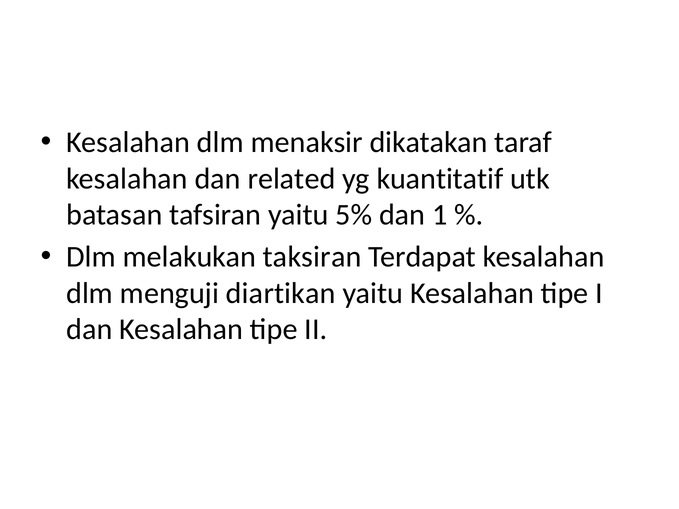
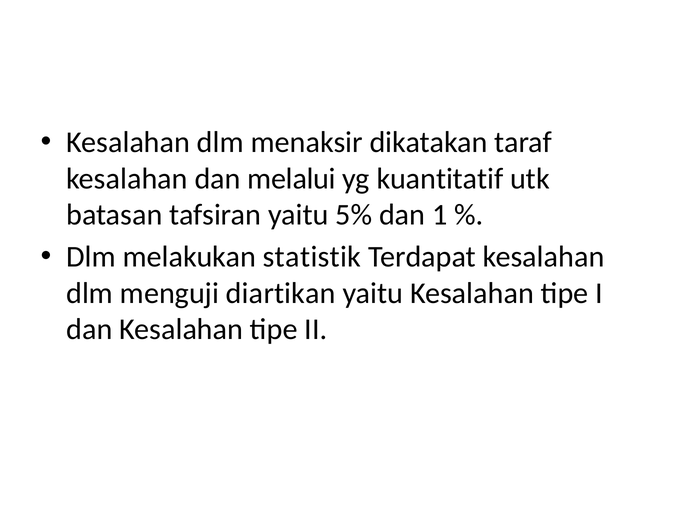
related: related -> melalui
taksiran: taksiran -> statistik
